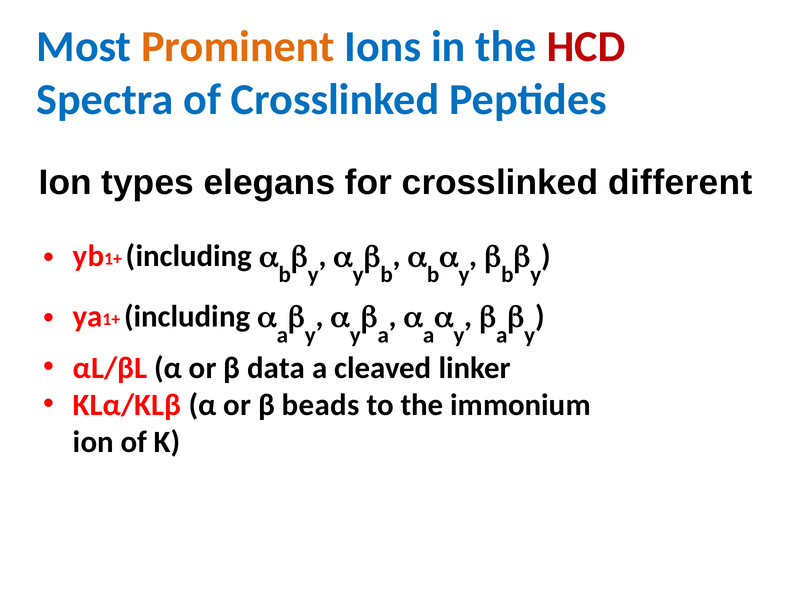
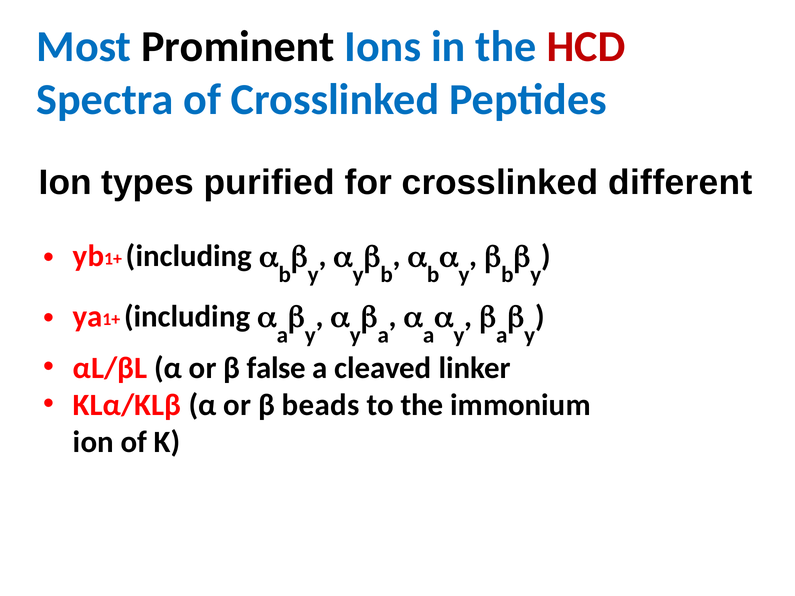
Prominent colour: orange -> black
elegans: elegans -> purified
data: data -> false
